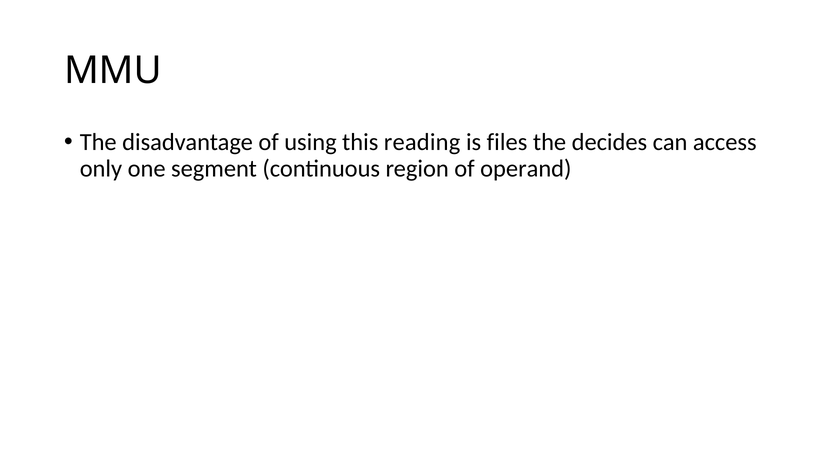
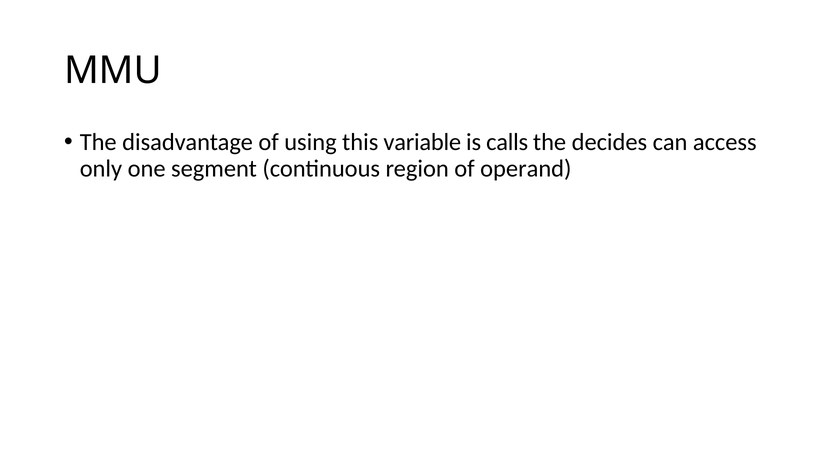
reading: reading -> variable
files: files -> calls
